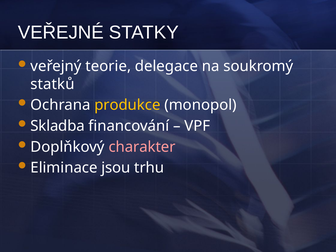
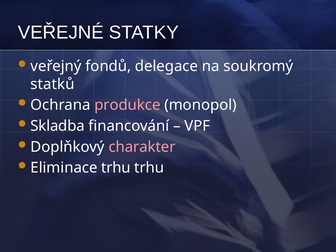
teorie: teorie -> fondů
produkce colour: yellow -> pink
Eliminace jsou: jsou -> trhu
